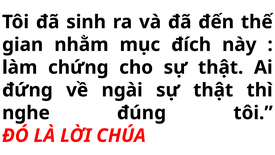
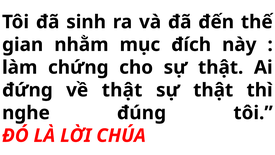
về ngài: ngài -> thật
